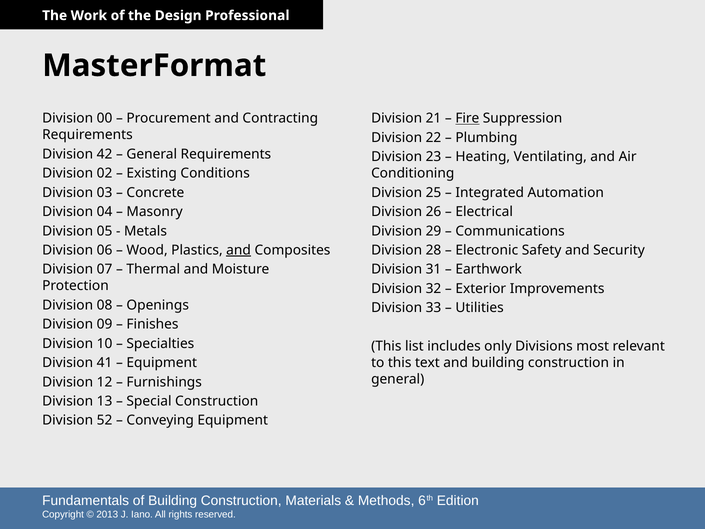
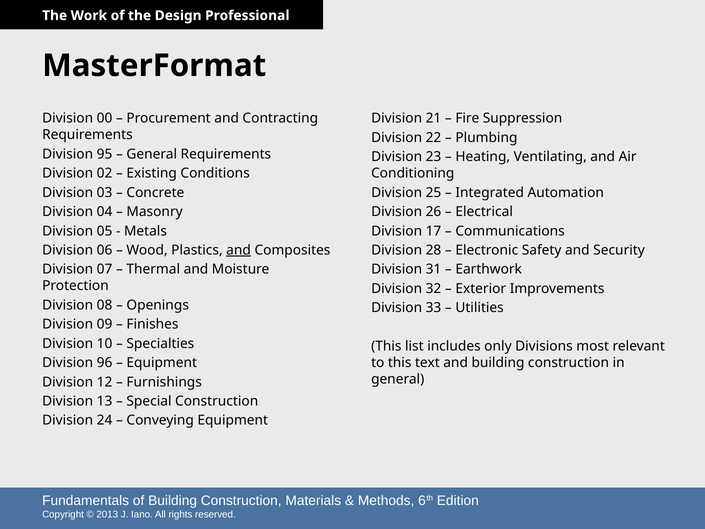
Fire underline: present -> none
42: 42 -> 95
29: 29 -> 17
41: 41 -> 96
52: 52 -> 24
